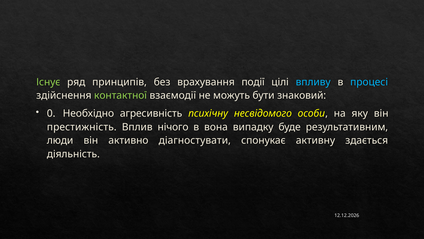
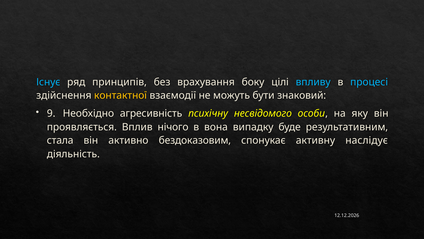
Існує colour: light green -> light blue
події: події -> боку
контактної colour: light green -> yellow
0: 0 -> 9
престижність: престижність -> проявляється
люди: люди -> стала
діагностувати: діагностувати -> бездоказовим
здається: здається -> наслідує
